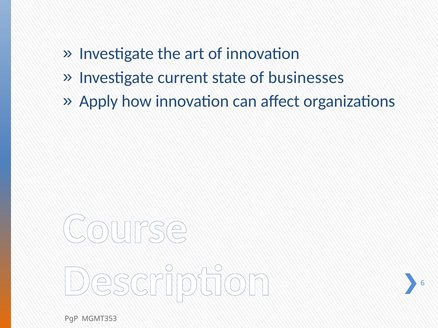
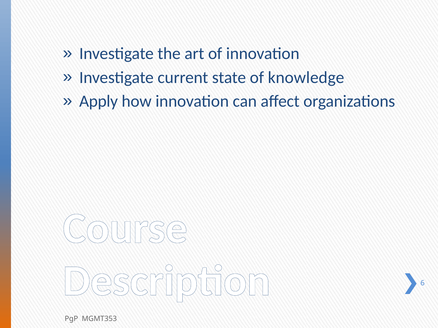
businesses: businesses -> knowledge
